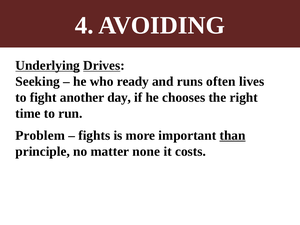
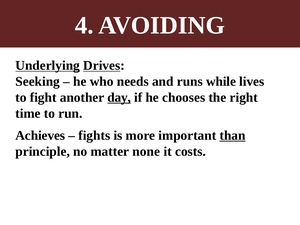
ready: ready -> needs
often: often -> while
day underline: none -> present
Problem: Problem -> Achieves
